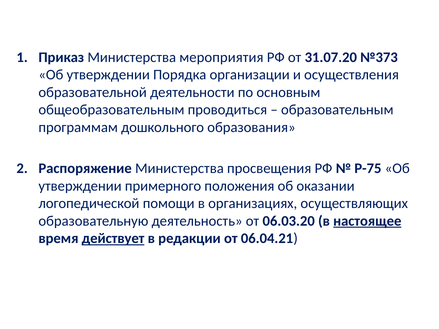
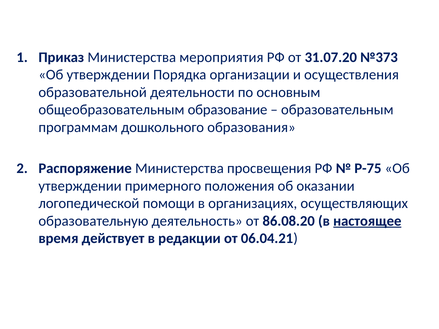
проводиться: проводиться -> образование
06.03.20: 06.03.20 -> 86.08.20
действует underline: present -> none
